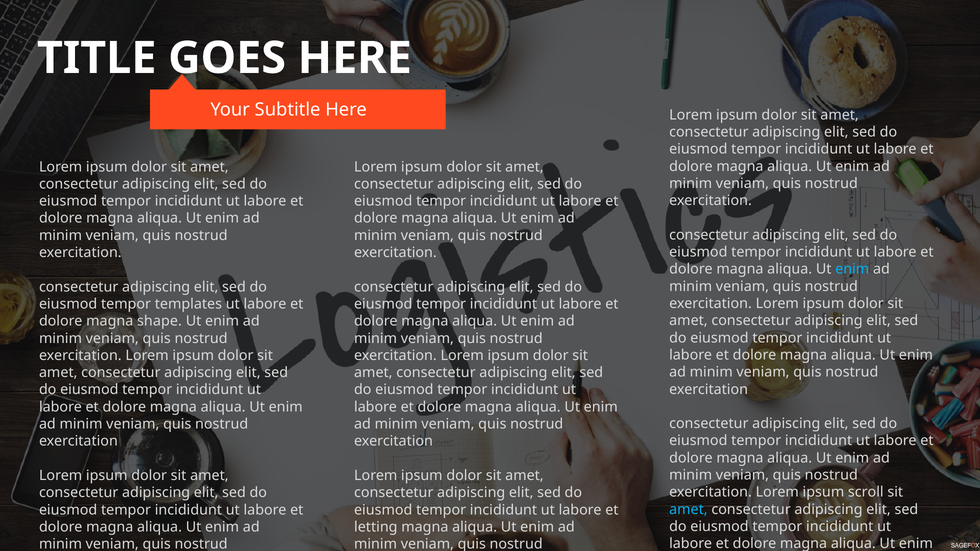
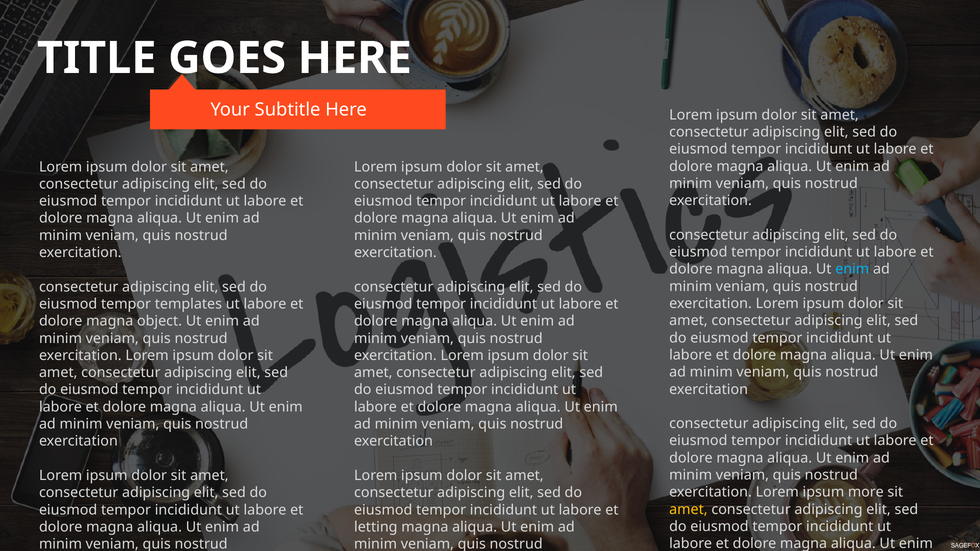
shape: shape -> object
scroll: scroll -> more
amet at (688, 510) colour: light blue -> yellow
